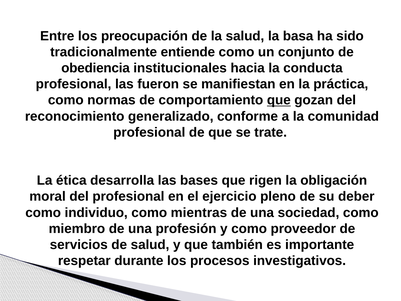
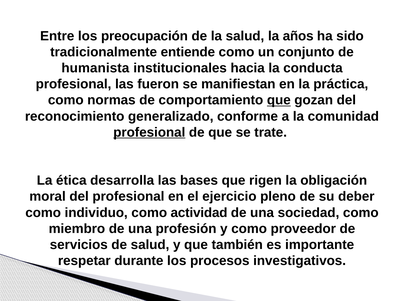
basa: basa -> años
obediencia: obediencia -> humanista
profesional at (149, 132) underline: none -> present
mientras: mientras -> actividad
